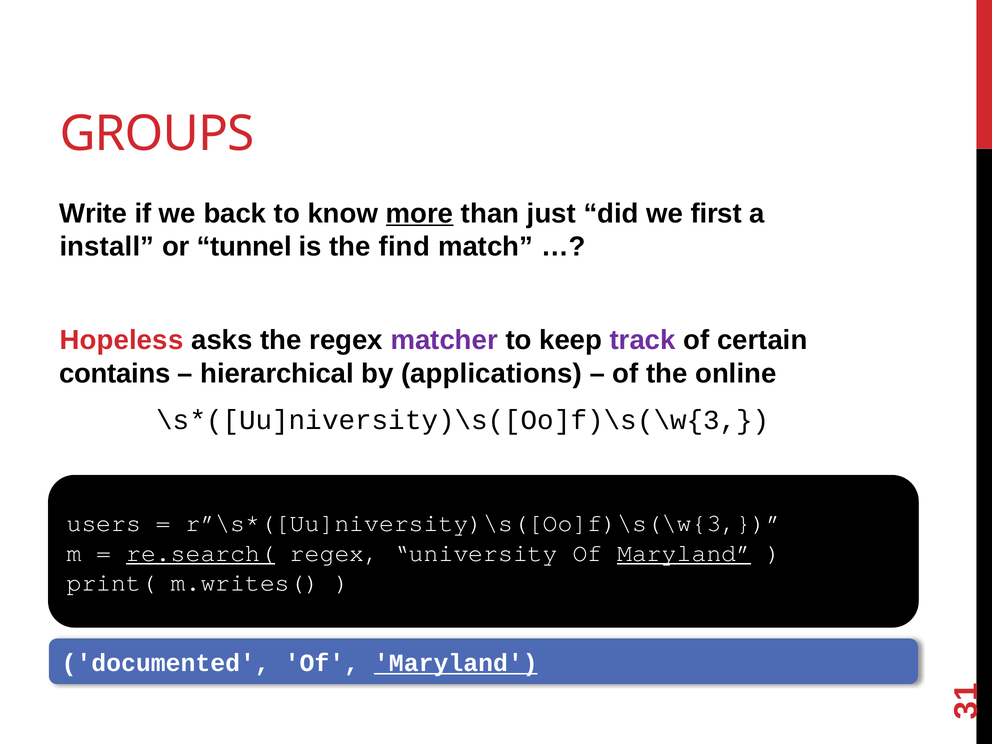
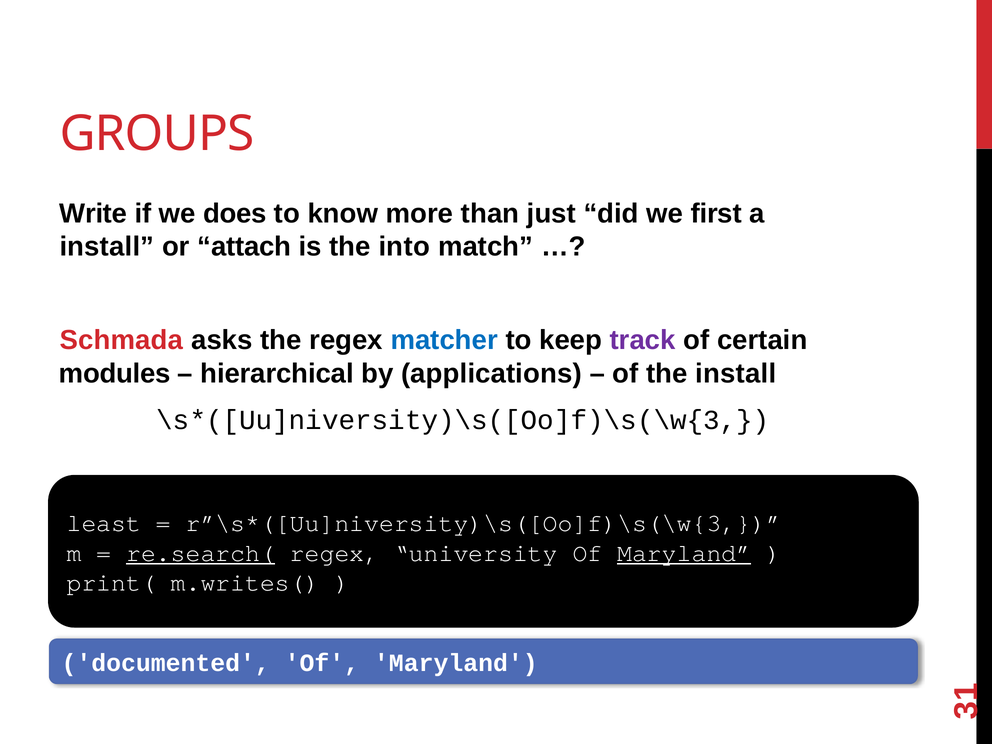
back: back -> does
more underline: present -> none
tunnel: tunnel -> attach
find: find -> into
Hopeless: Hopeless -> Schmada
matcher colour: purple -> blue
contains: contains -> modules
the online: online -> install
users: users -> least
Maryland at (456, 663) underline: present -> none
